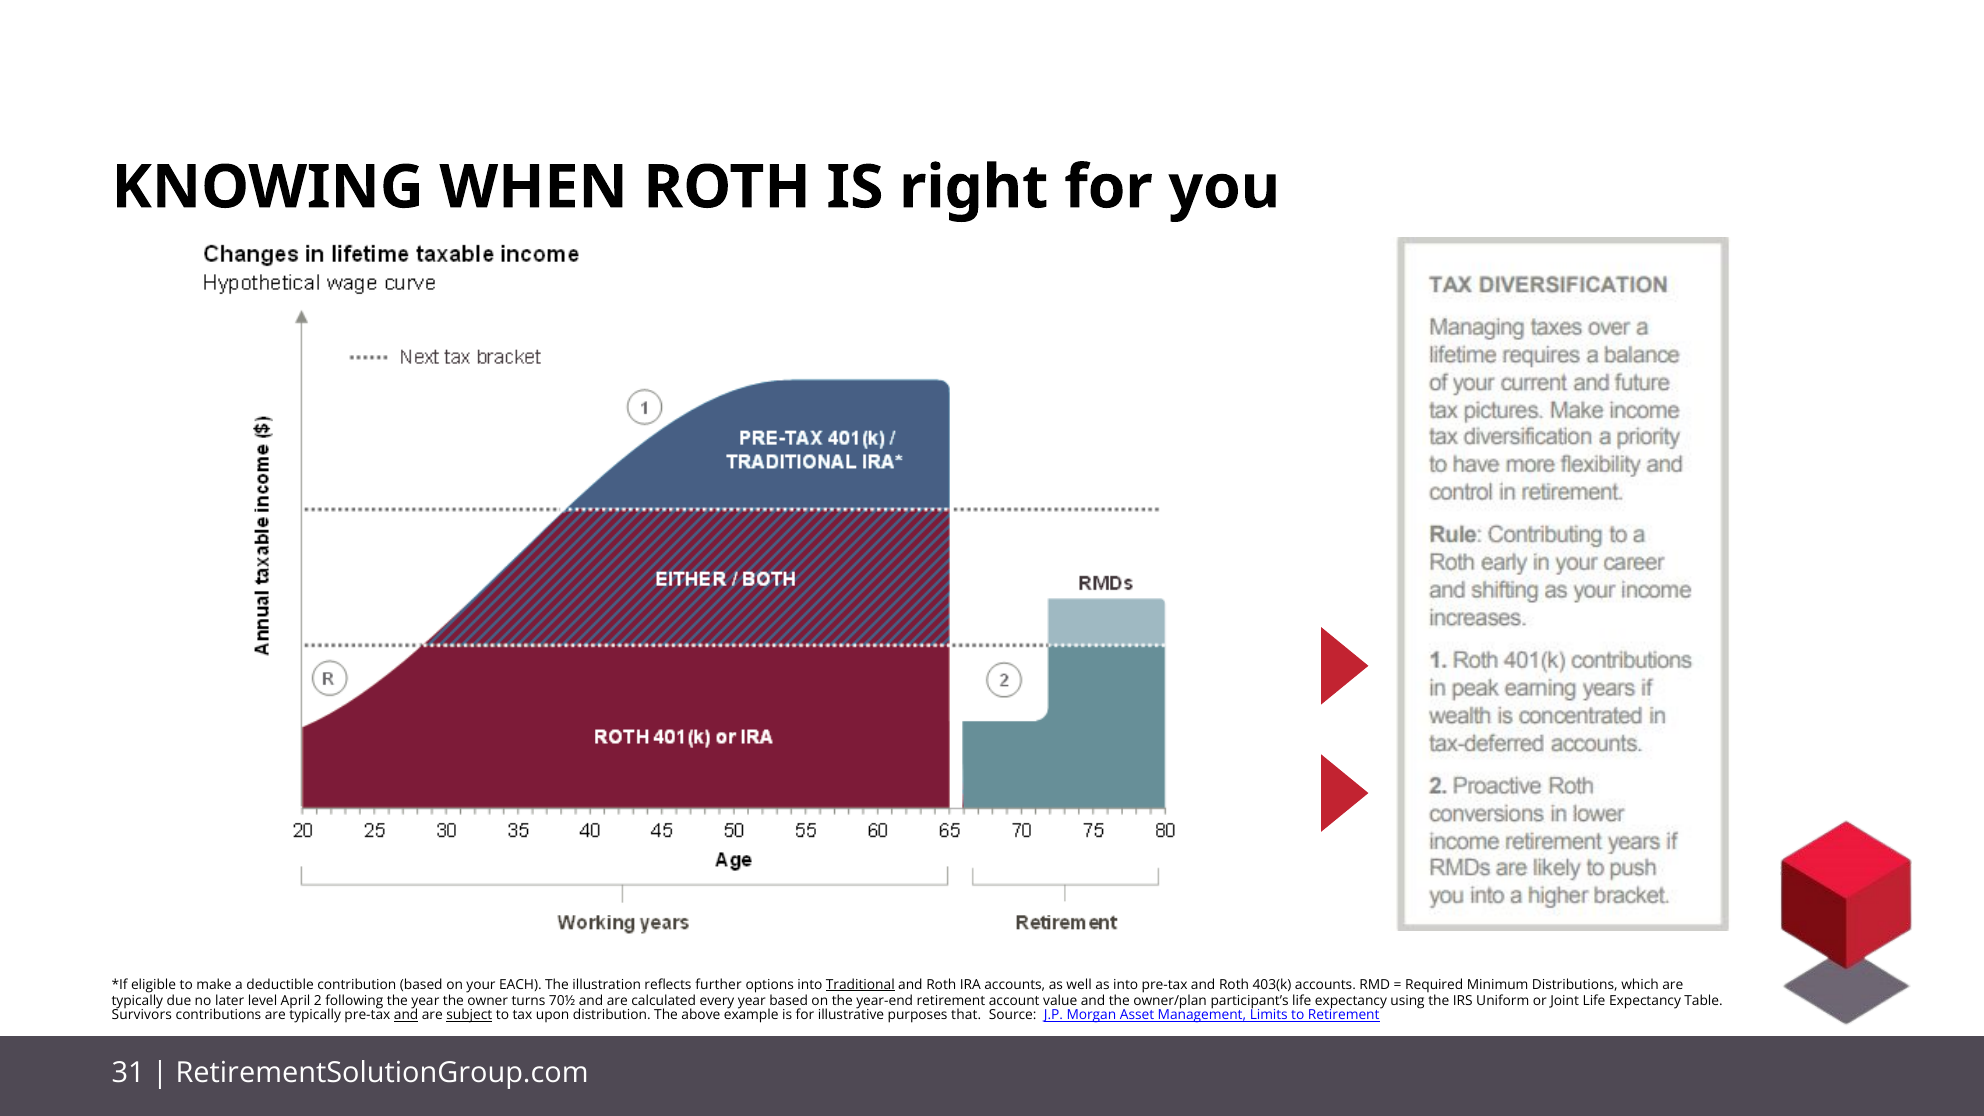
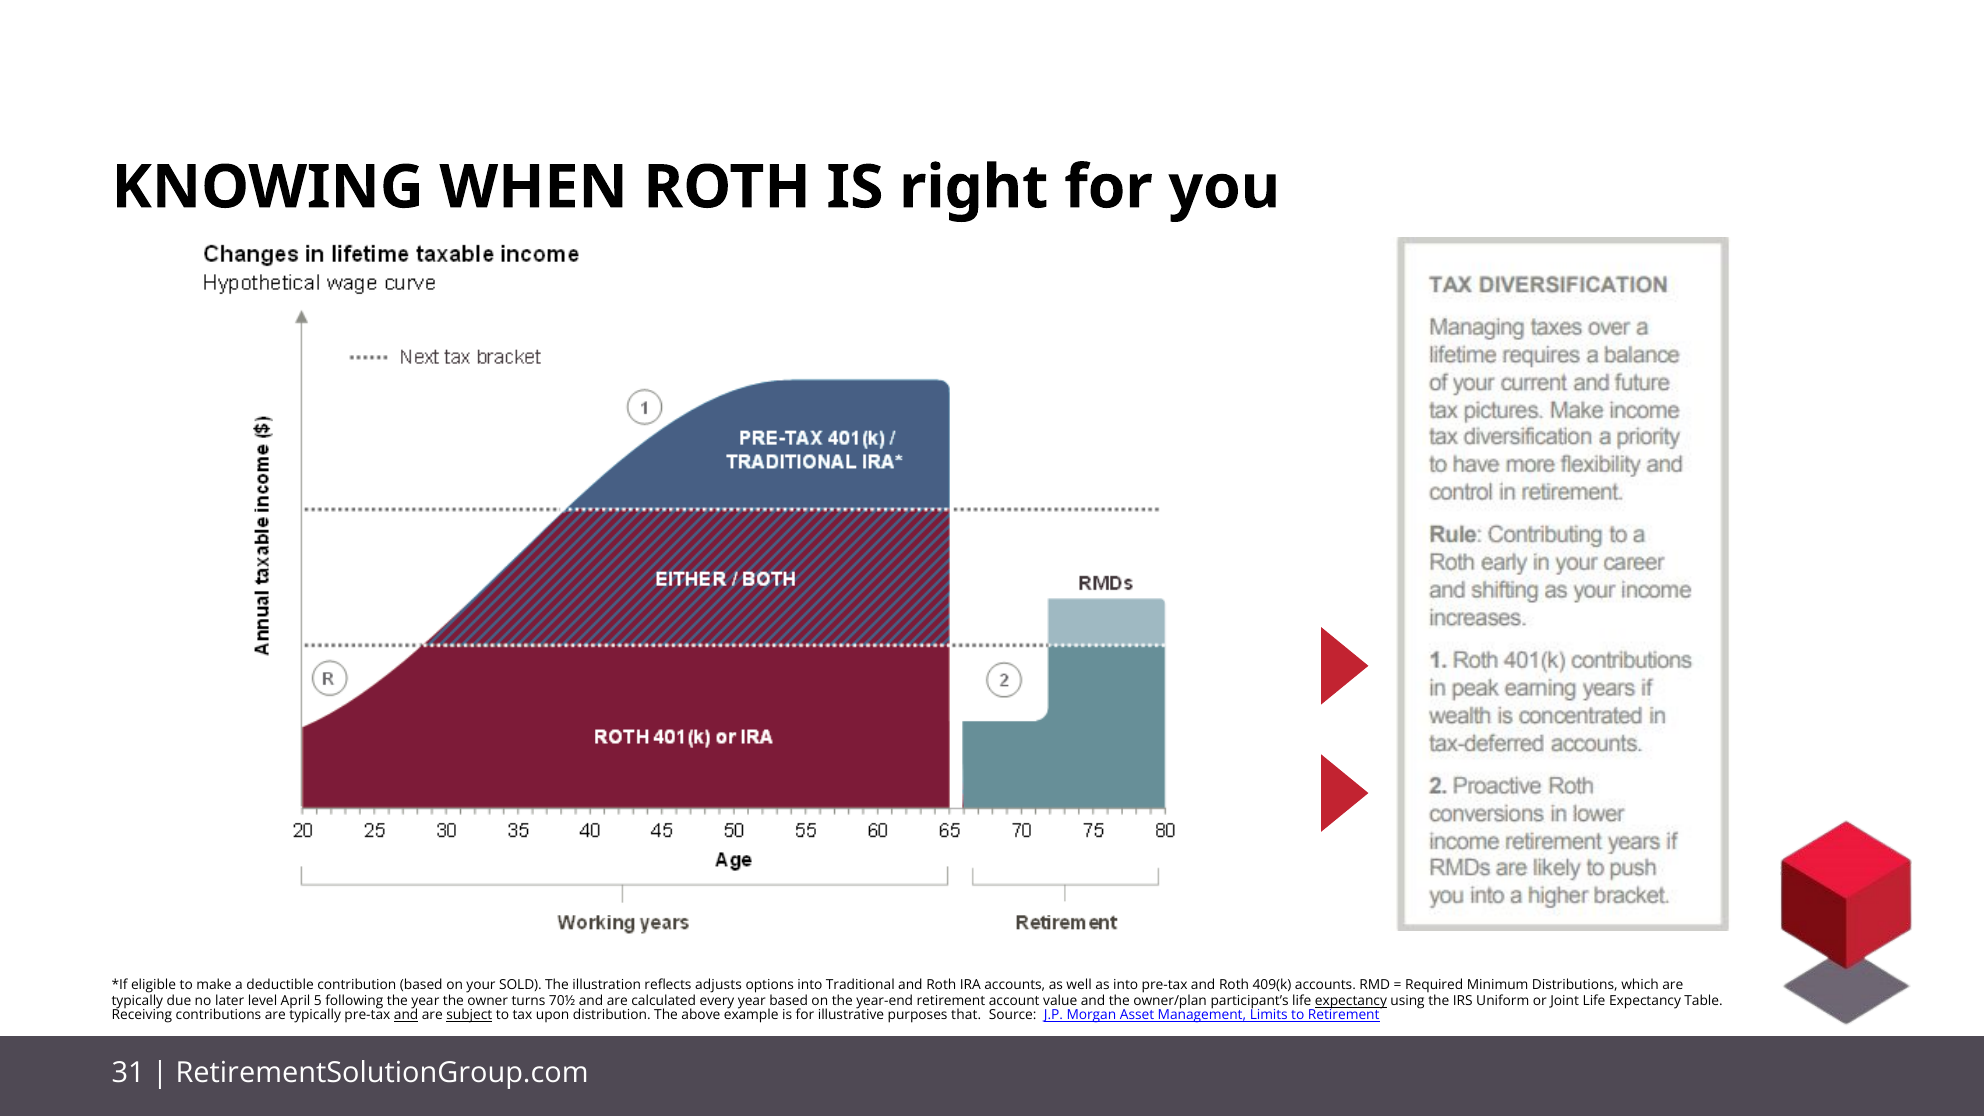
EACH: EACH -> SOLD
further: further -> adjusts
Traditional underline: present -> none
403(k: 403(k -> 409(k
2: 2 -> 5
expectancy at (1351, 1001) underline: none -> present
Survivors: Survivors -> Receiving
